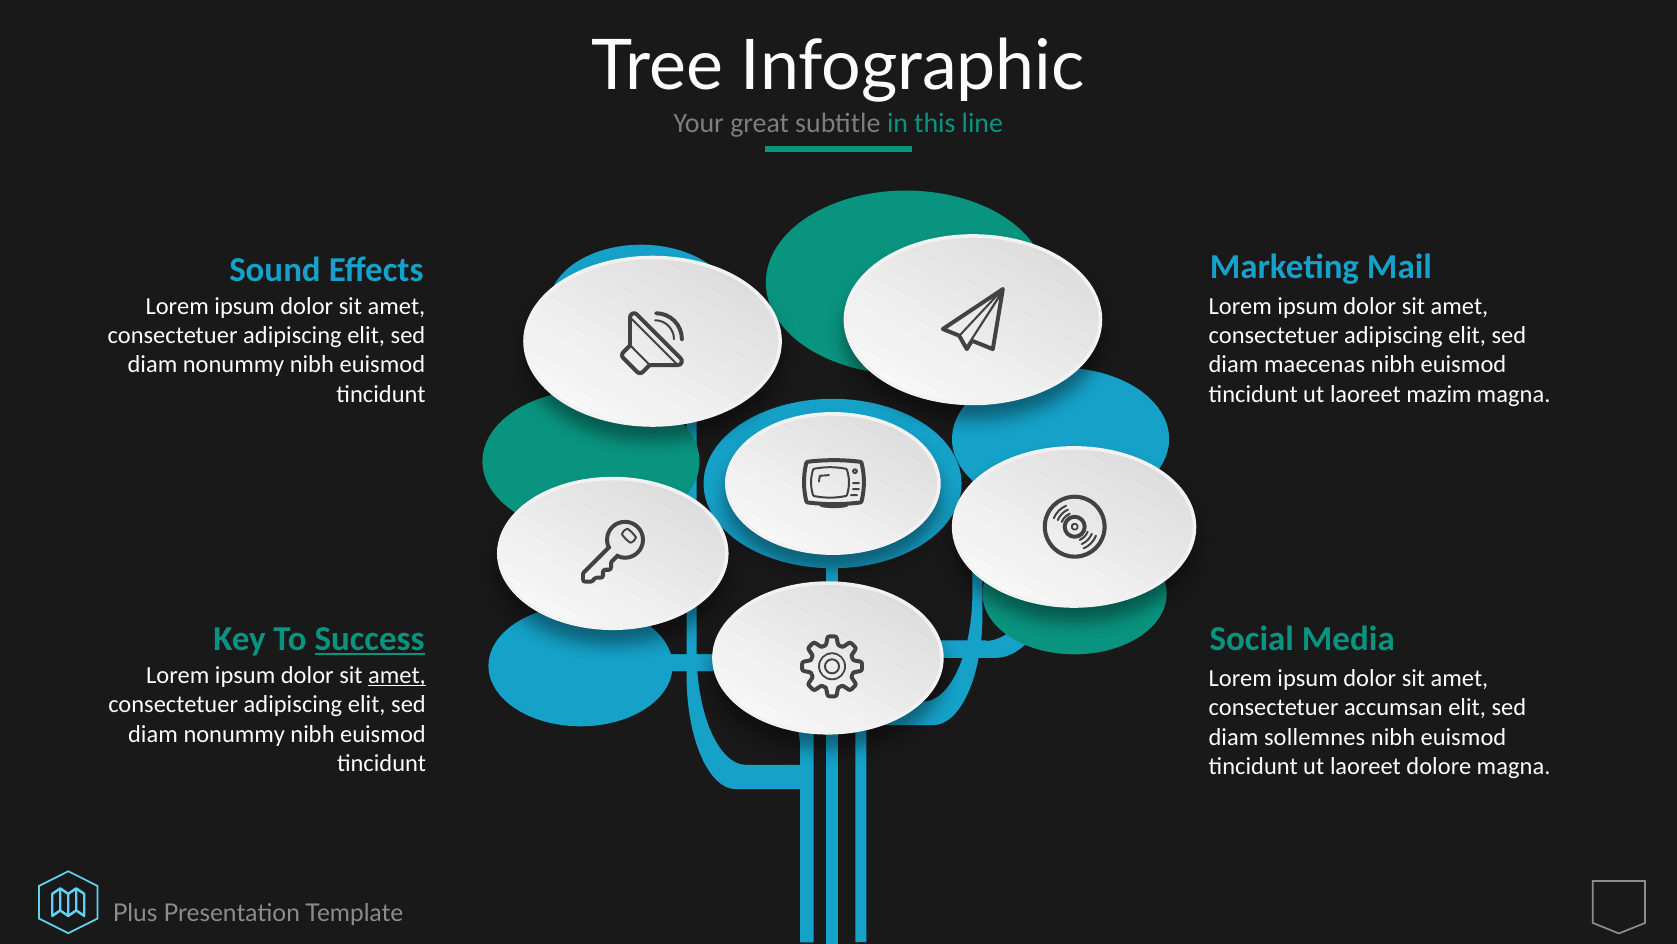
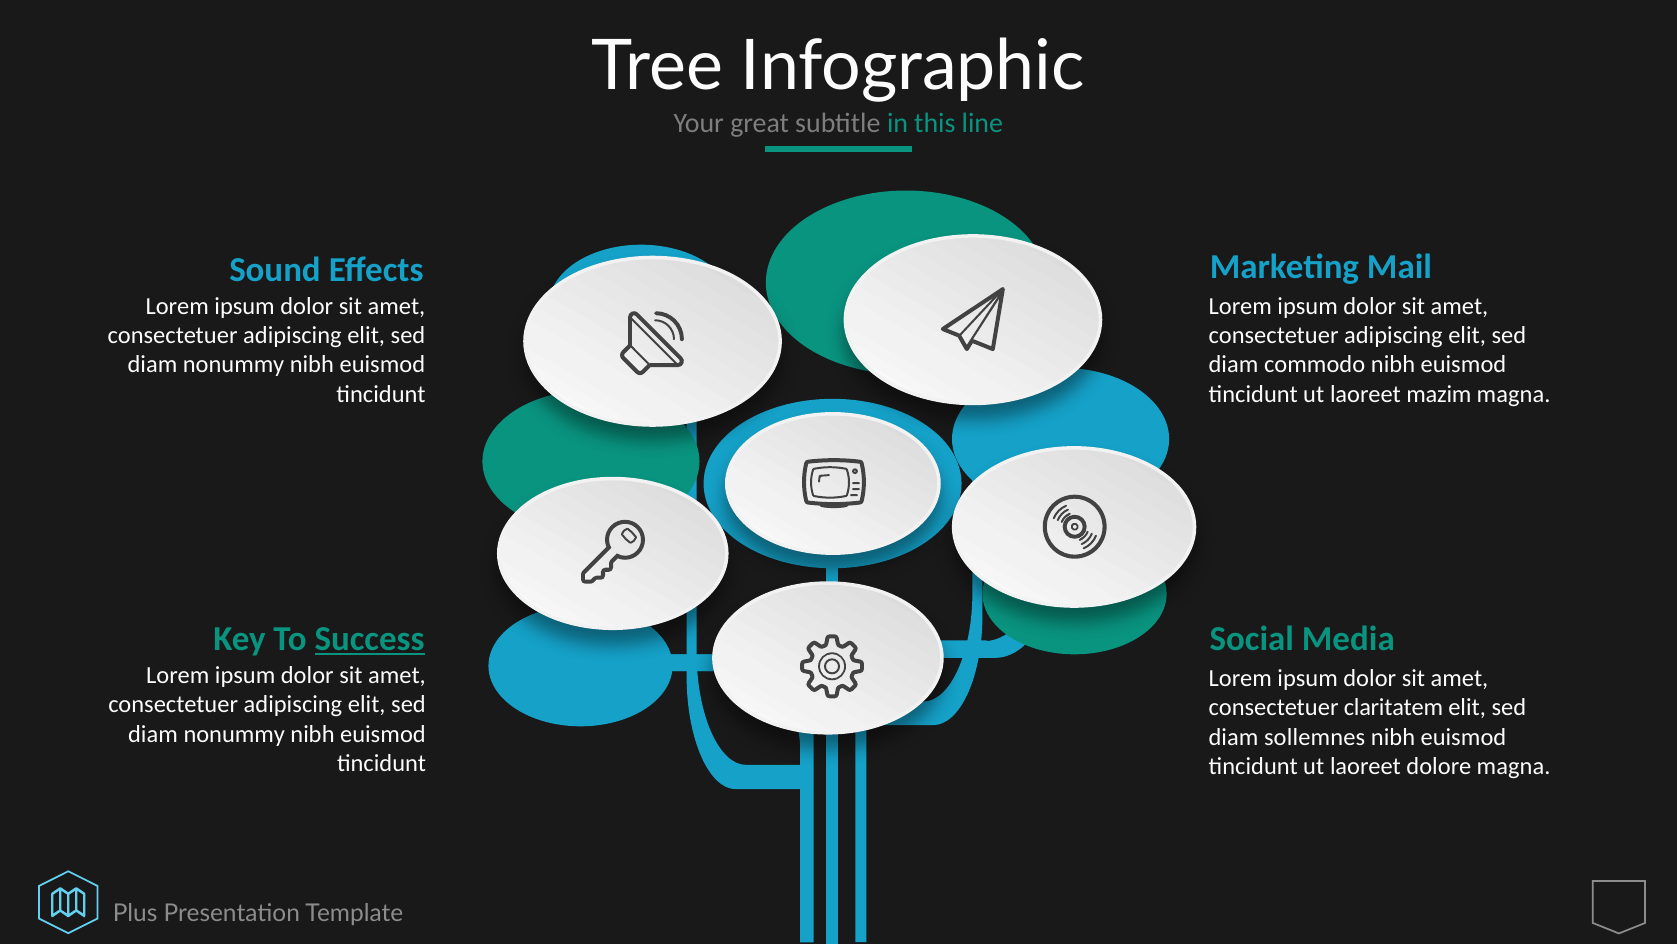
maecenas: maecenas -> commodo
amet at (397, 675) underline: present -> none
accumsan: accumsan -> claritatem
